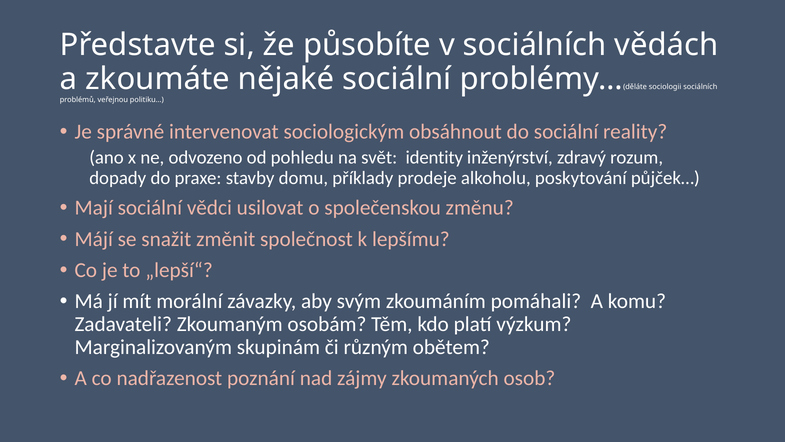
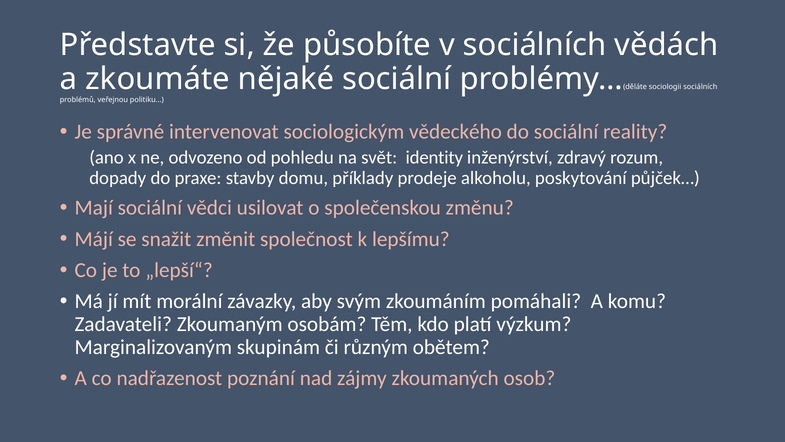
obsáhnout: obsáhnout -> vědeckého
